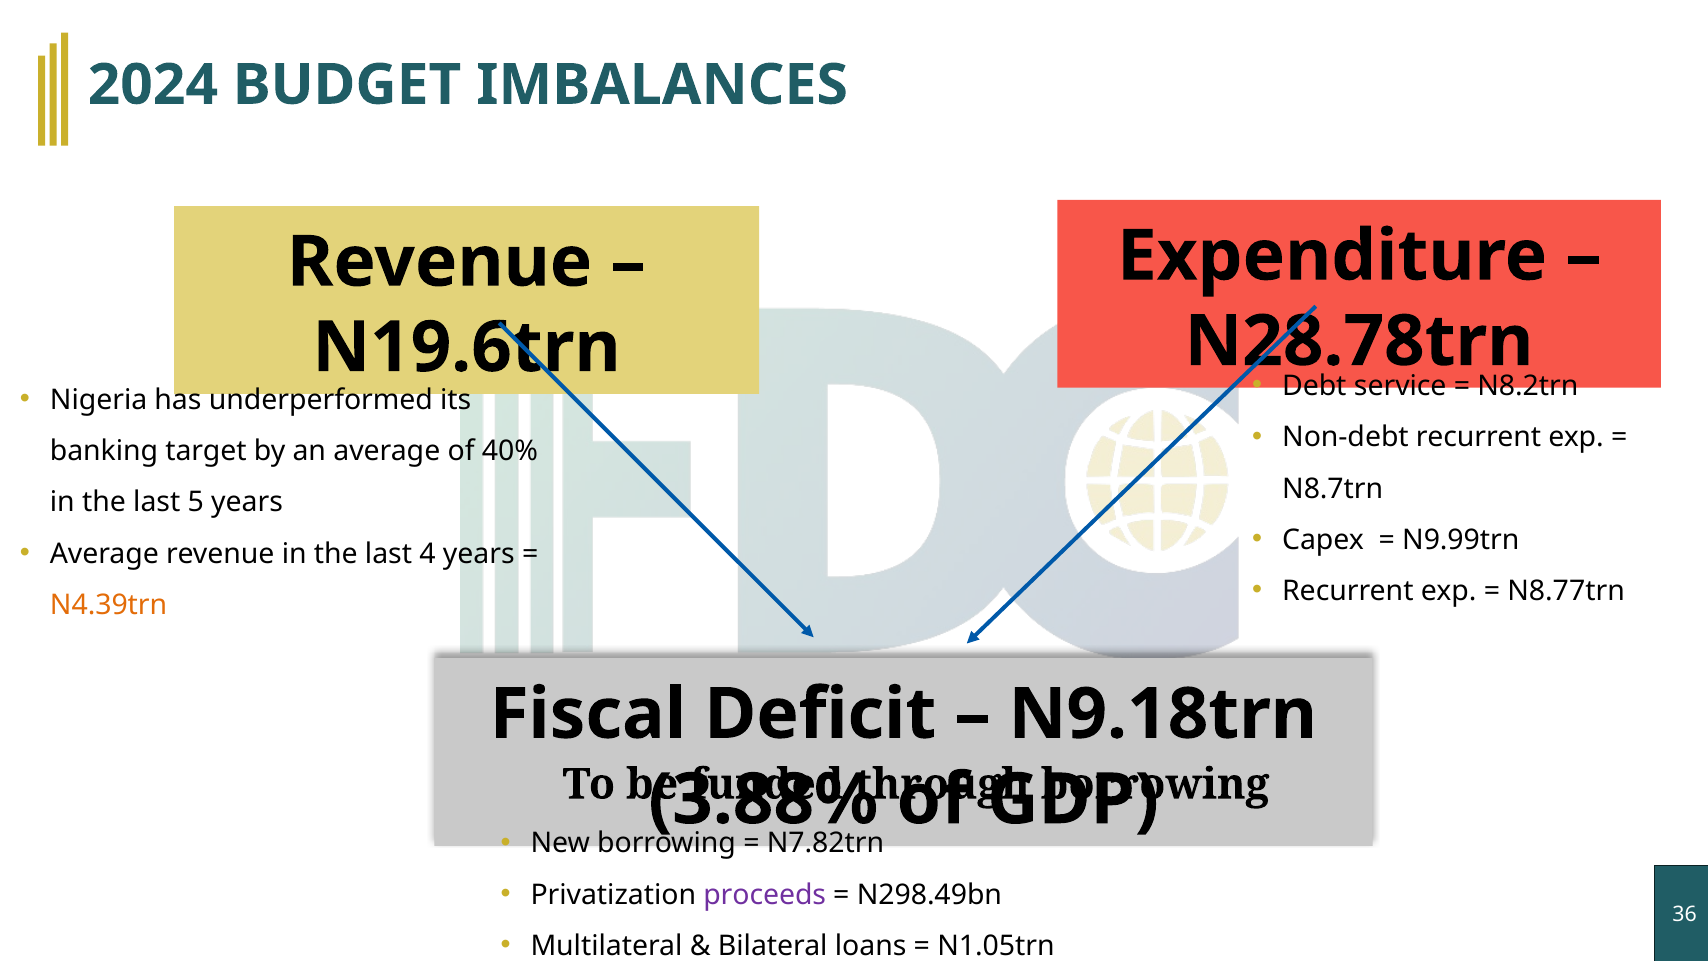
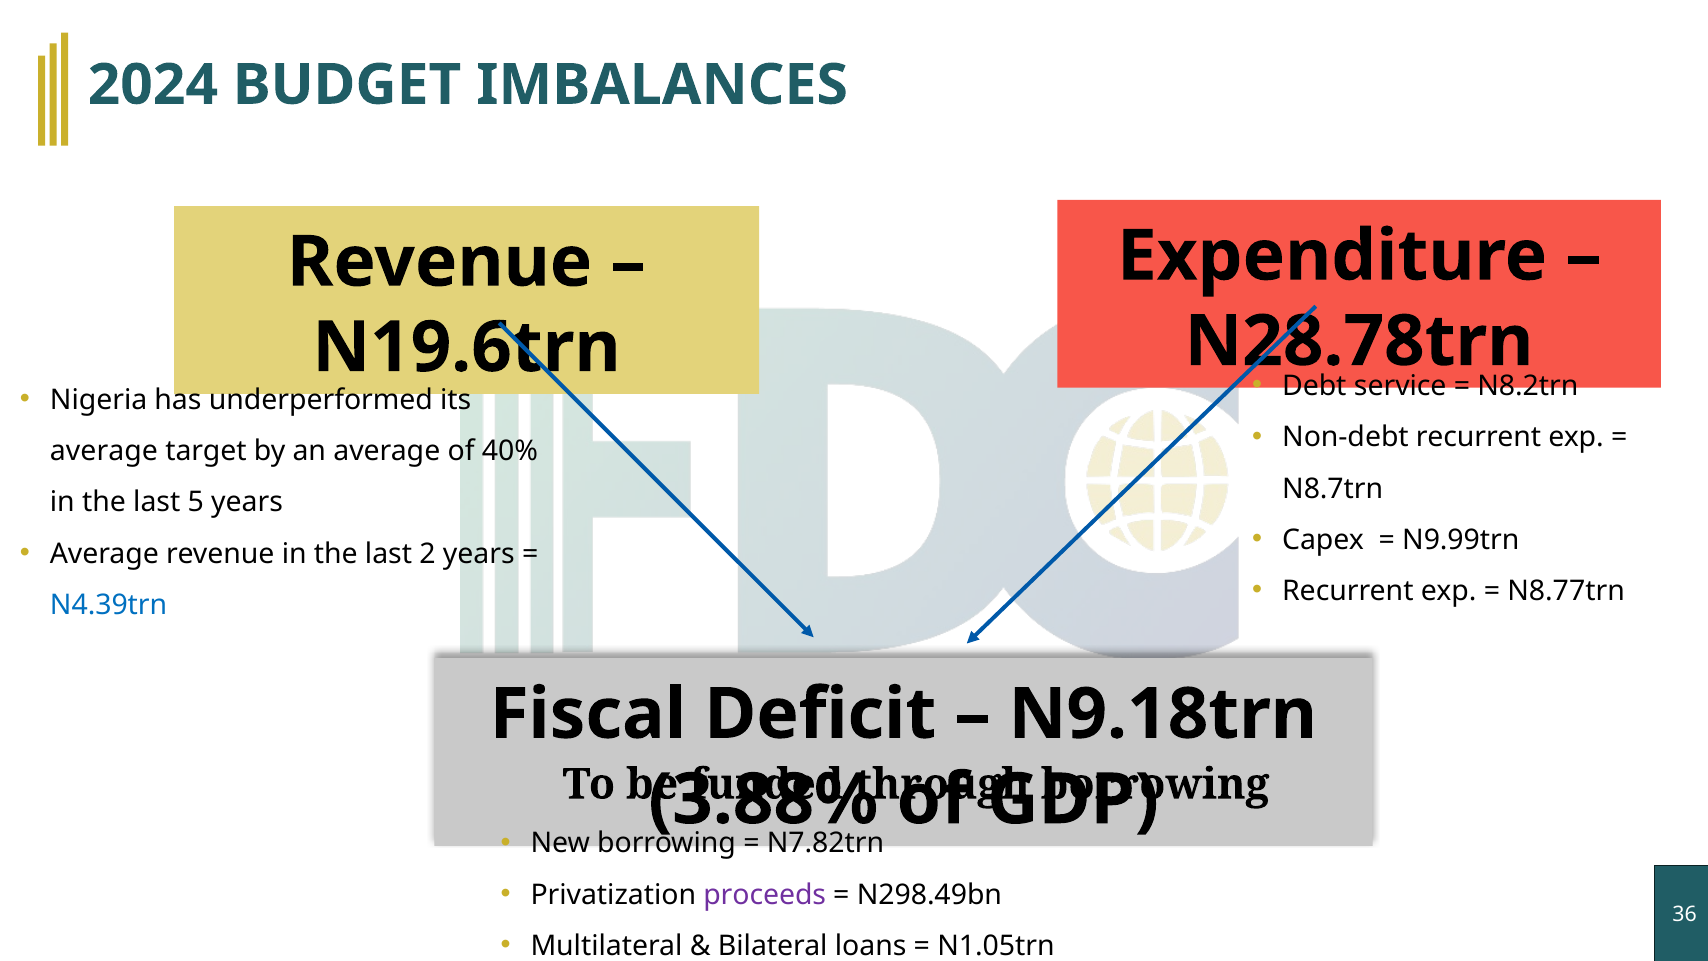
banking at (104, 451): banking -> average
4: 4 -> 2
N4.39trn colour: orange -> blue
